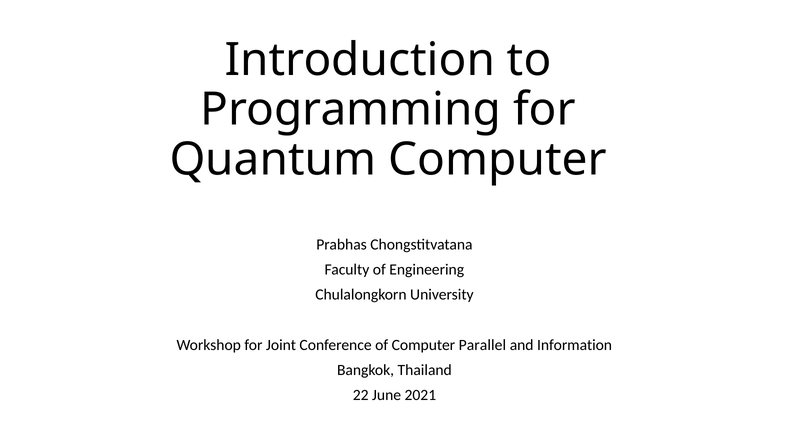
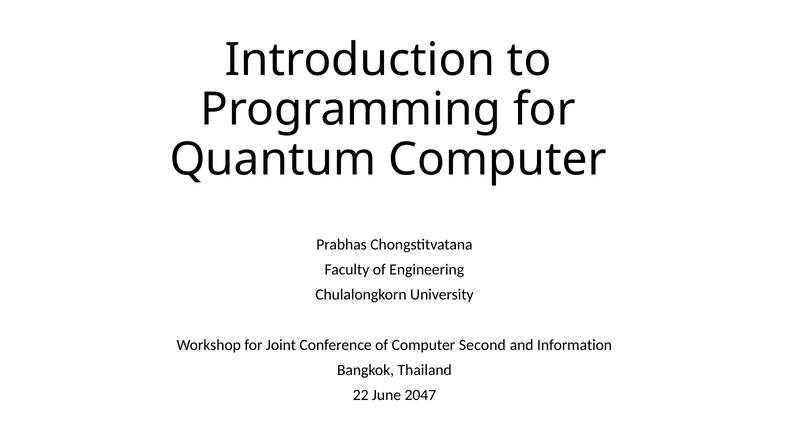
Parallel: Parallel -> Second
2021: 2021 -> 2047
